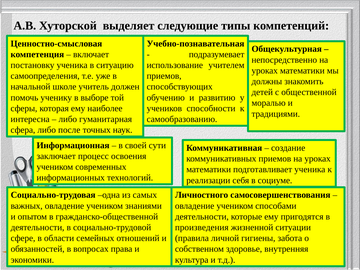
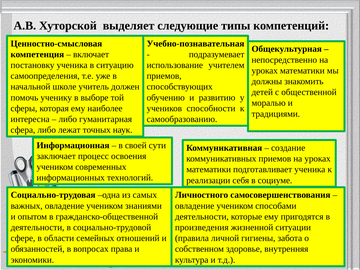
после: после -> лежат
